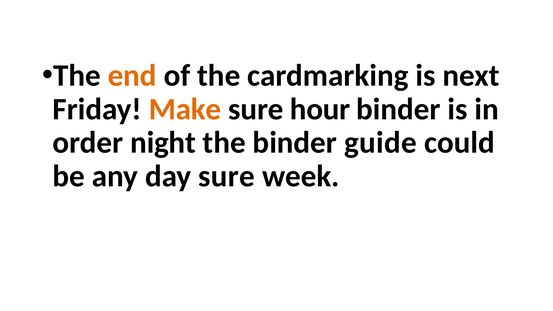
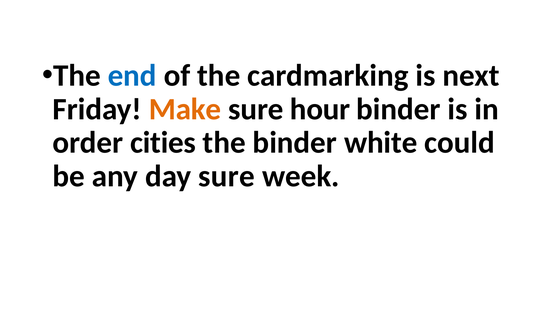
end colour: orange -> blue
night: night -> cities
guide: guide -> white
